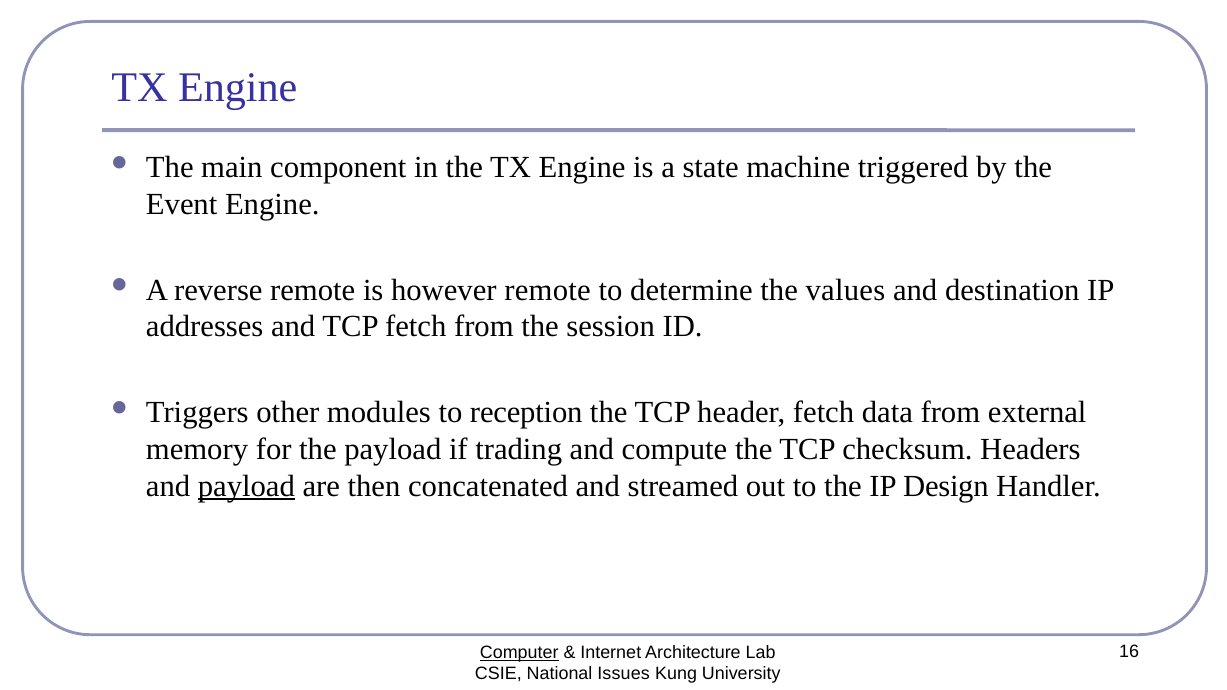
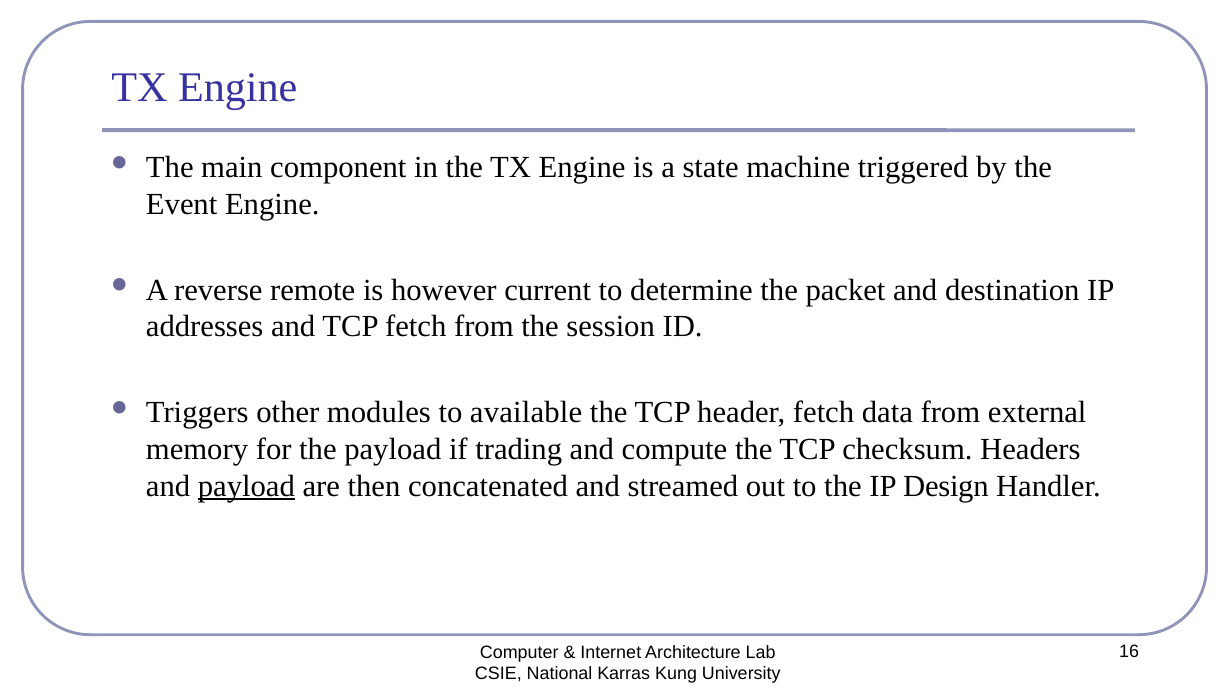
however remote: remote -> current
values: values -> packet
reception: reception -> available
Computer underline: present -> none
Issues: Issues -> Karras
